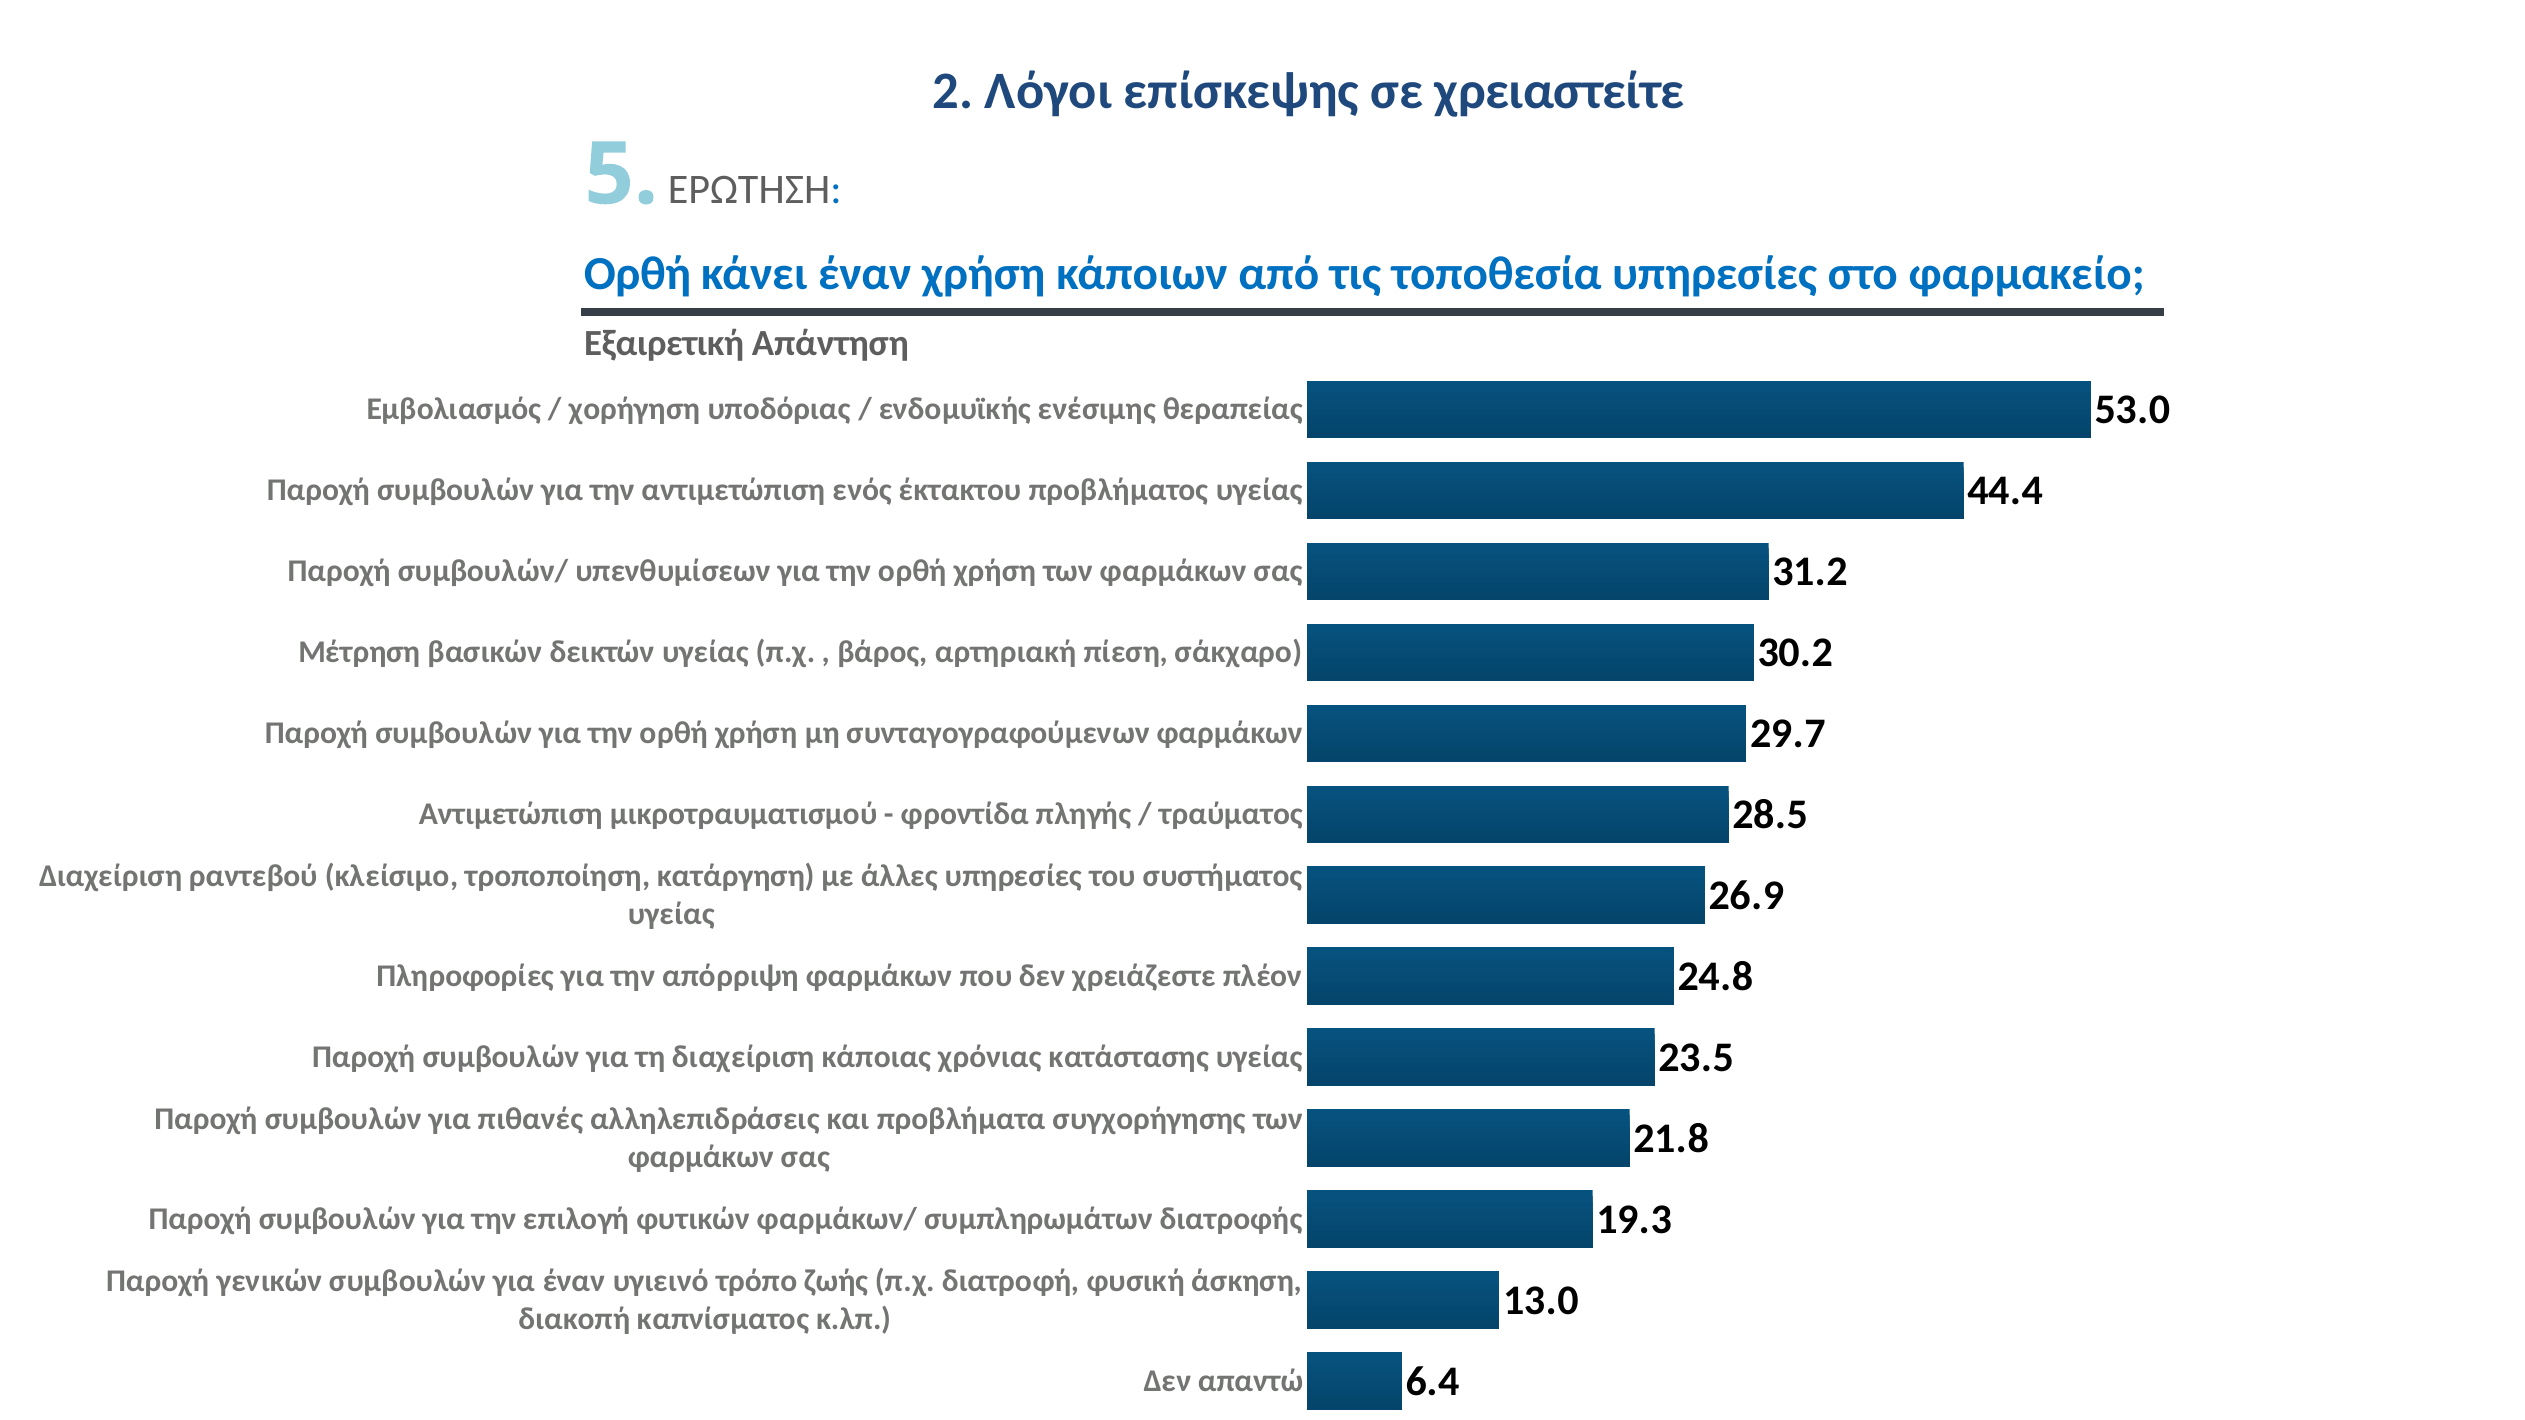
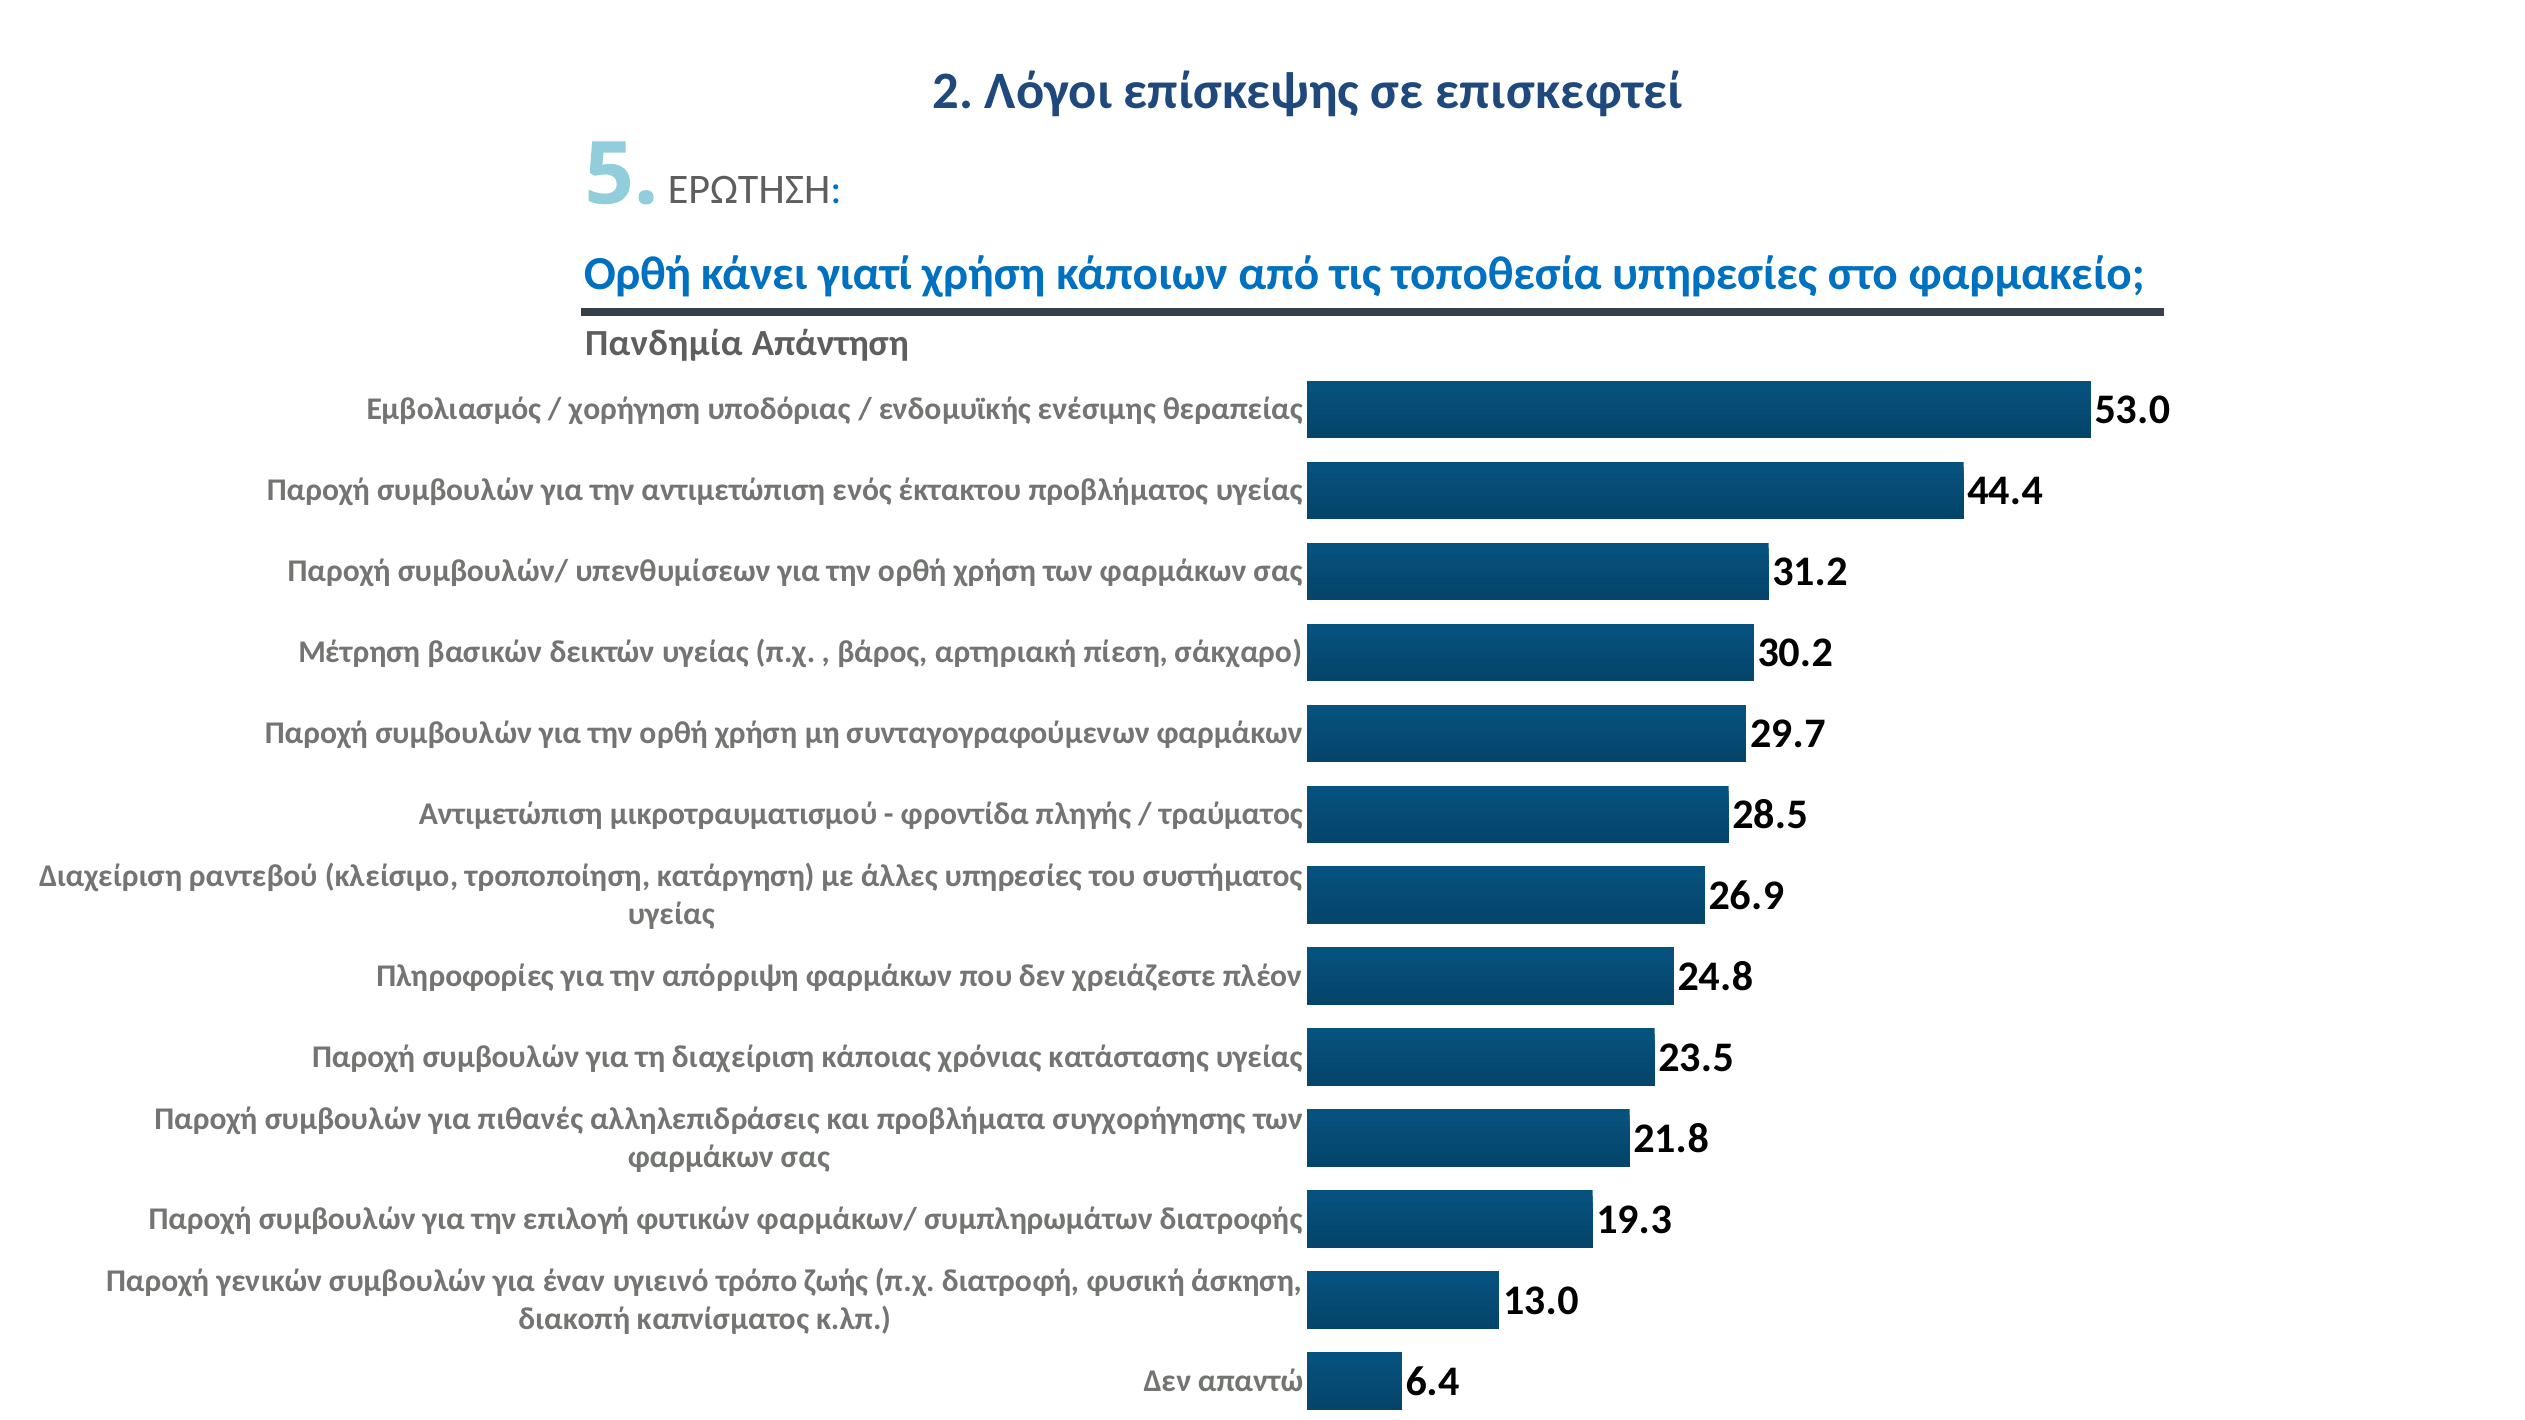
χρειαστείτε: χρειαστείτε -> επισκεφτεί
κάνει έναν: έναν -> γιατί
Εξαιρετική: Εξαιρετική -> Πανδημία
